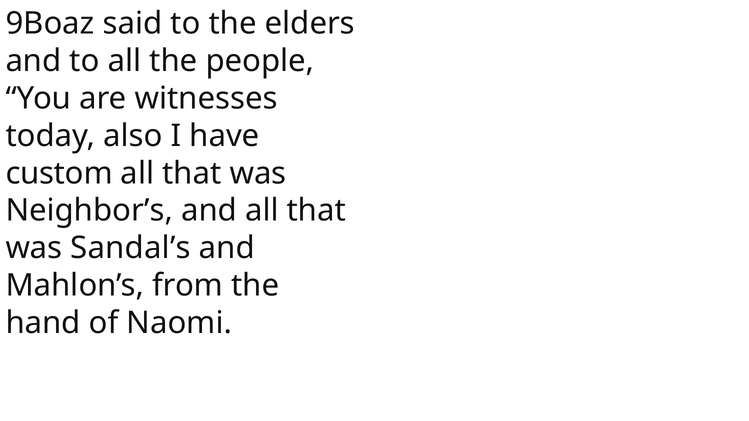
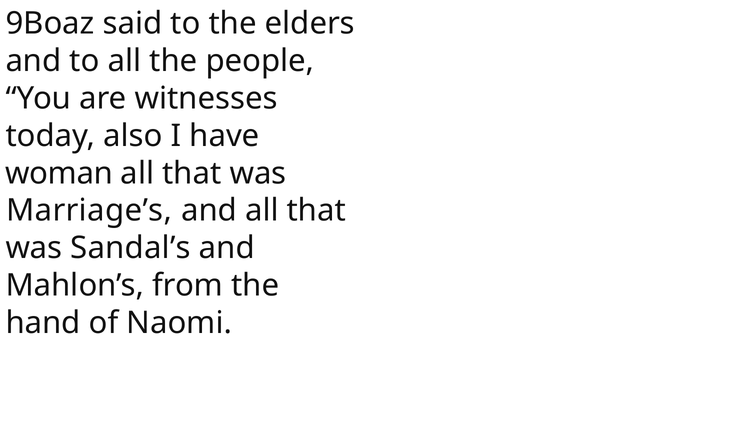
custom: custom -> woman
Neighbor’s: Neighbor’s -> Marriage’s
